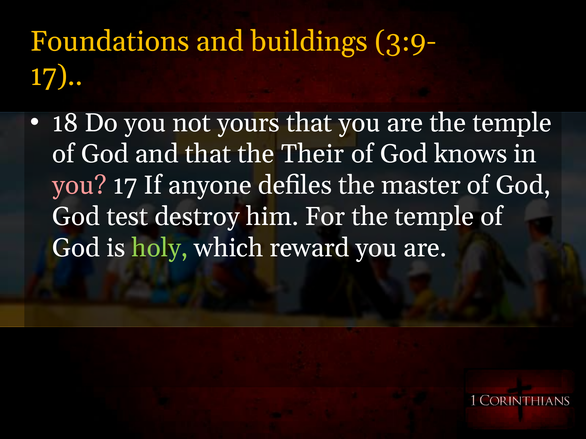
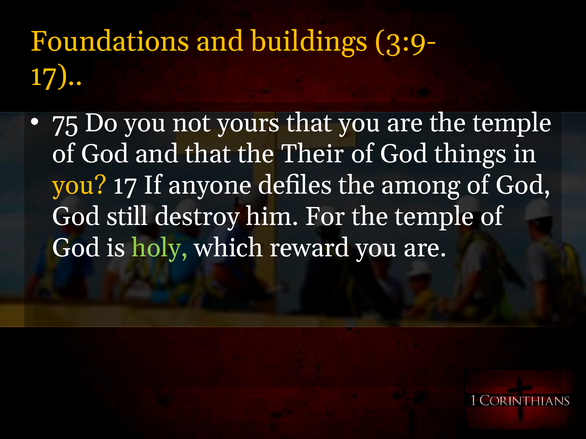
18: 18 -> 75
knows: knows -> things
you at (79, 186) colour: pink -> yellow
master: master -> among
test: test -> still
